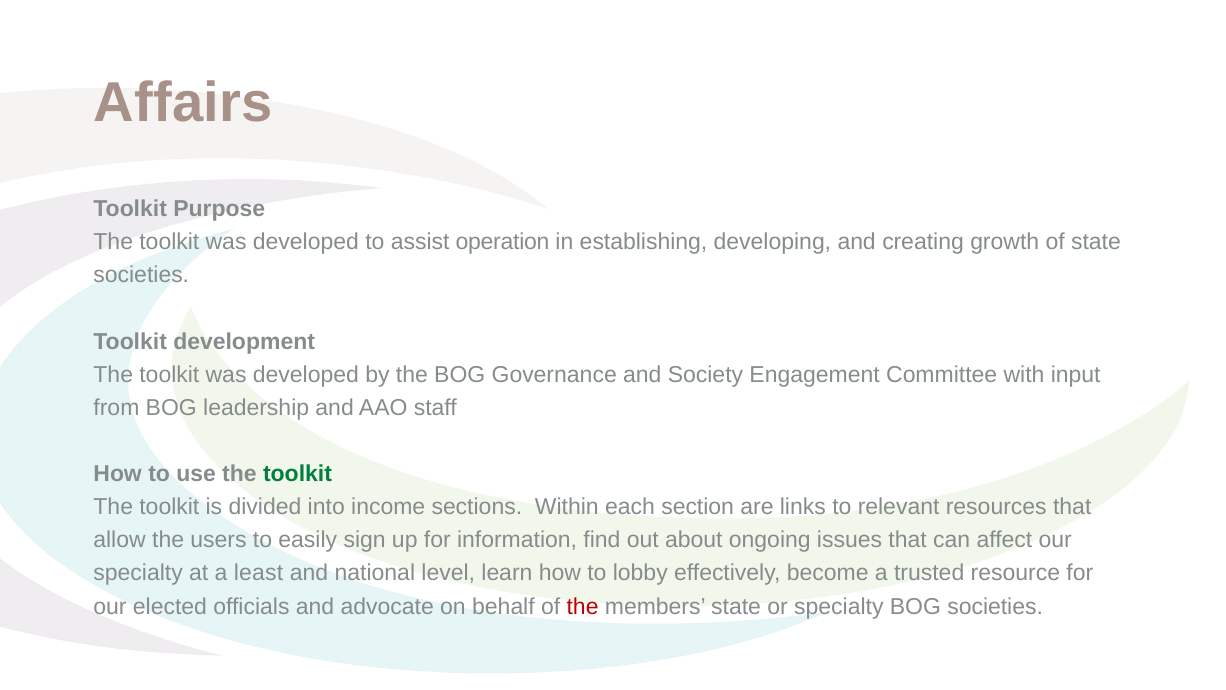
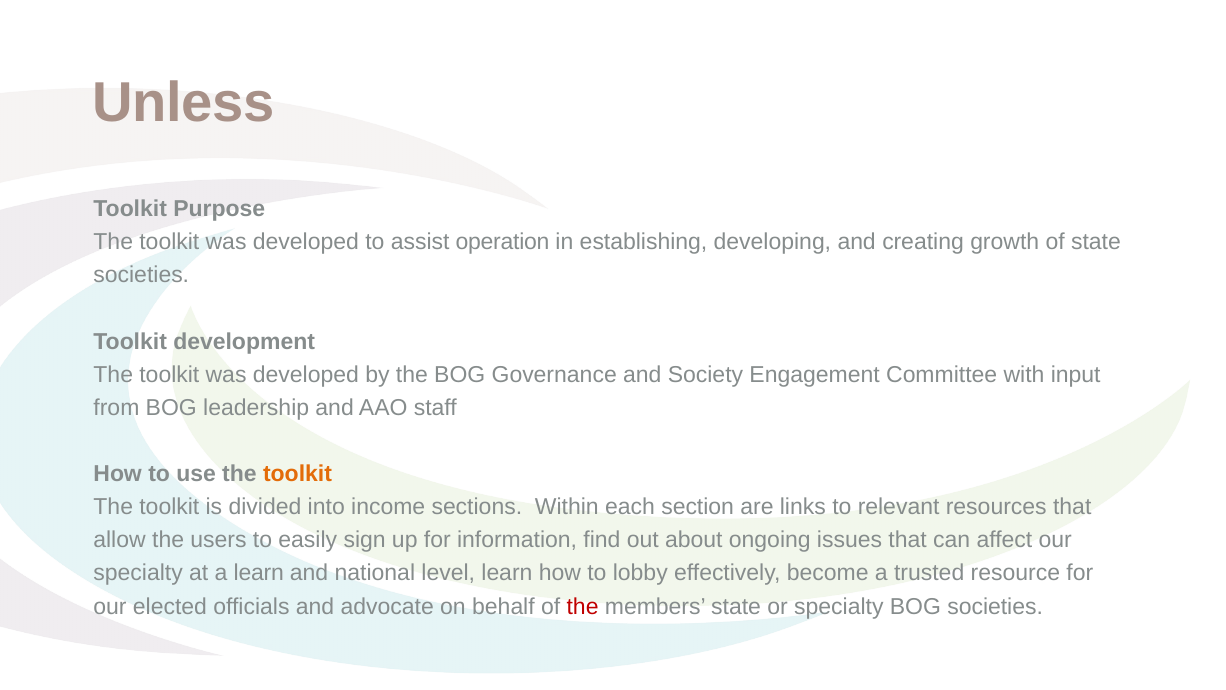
Affairs: Affairs -> Unless
toolkit at (297, 474) colour: green -> orange
a least: least -> learn
